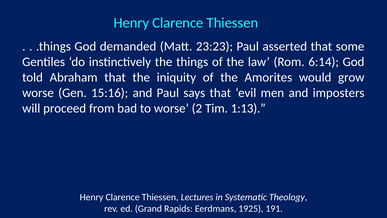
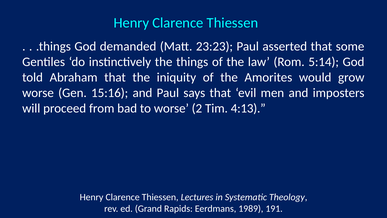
6:14: 6:14 -> 5:14
1:13: 1:13 -> 4:13
1925: 1925 -> 1989
